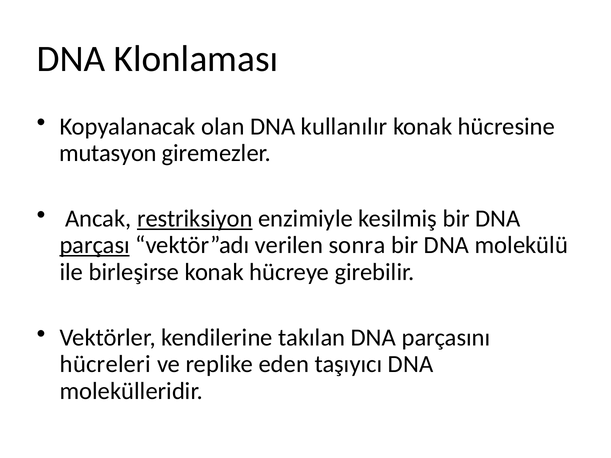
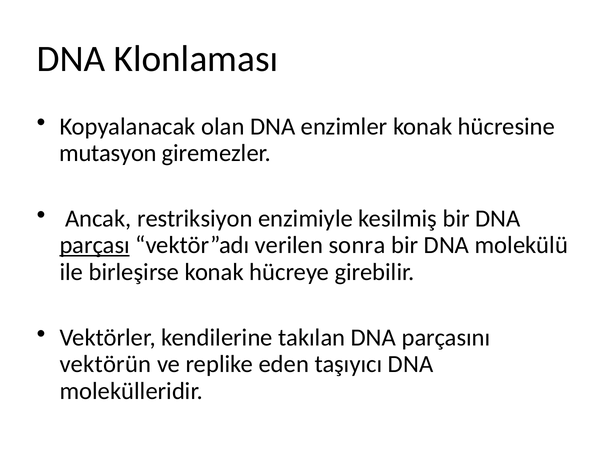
kullanılır: kullanılır -> enzimler
restriksiyon underline: present -> none
hücreleri: hücreleri -> vektörün
